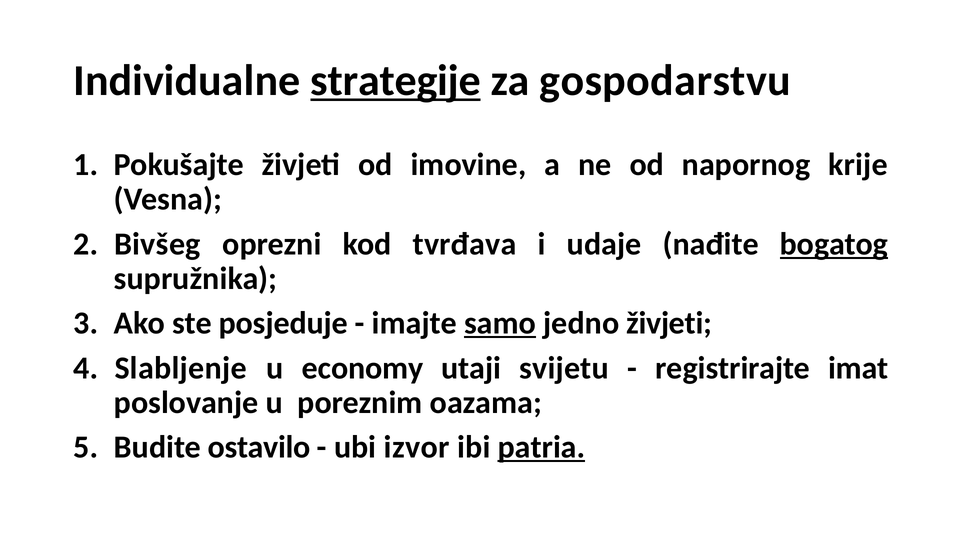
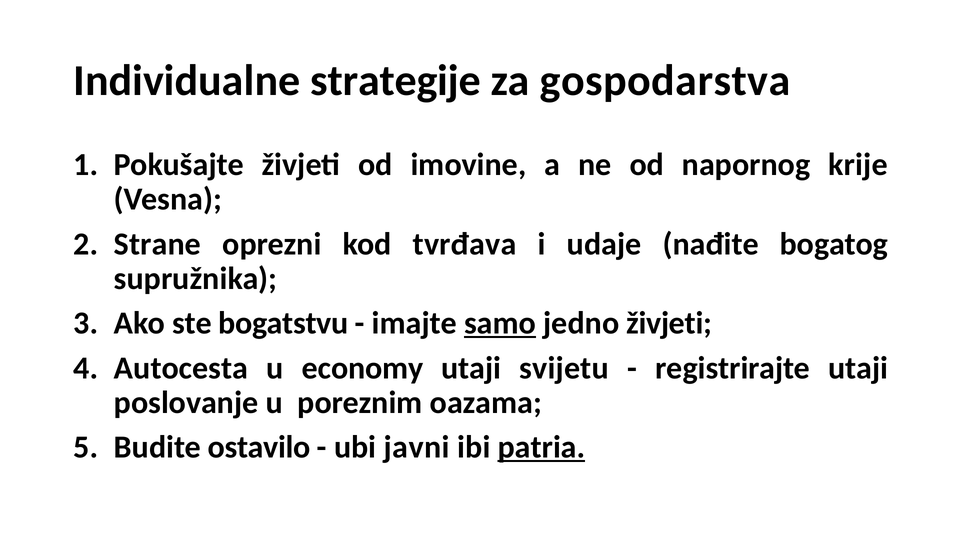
strategije underline: present -> none
gospodarstvu: gospodarstvu -> gospodarstva
Bivšeg: Bivšeg -> Strane
bogatog underline: present -> none
posjeduje: posjeduje -> bogatstvu
Slabljenje: Slabljenje -> Autocesta
registrirajte imat: imat -> utaji
izvor: izvor -> javni
